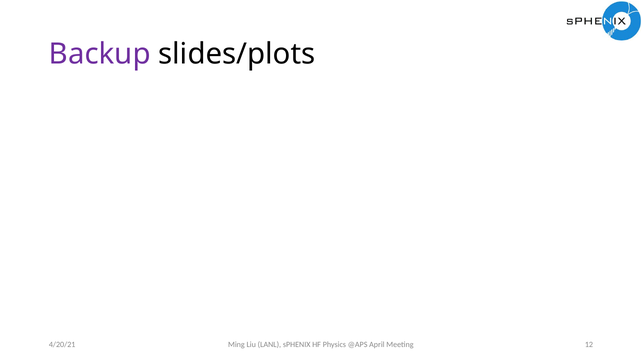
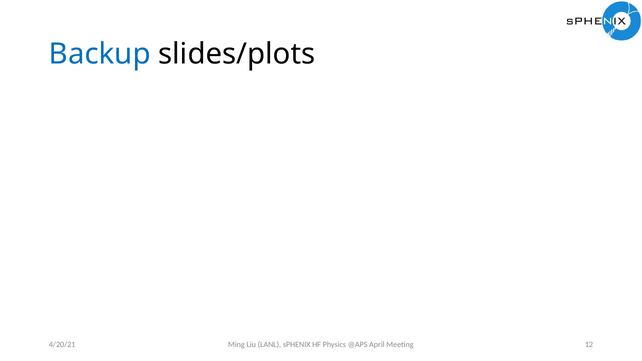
Backup colour: purple -> blue
